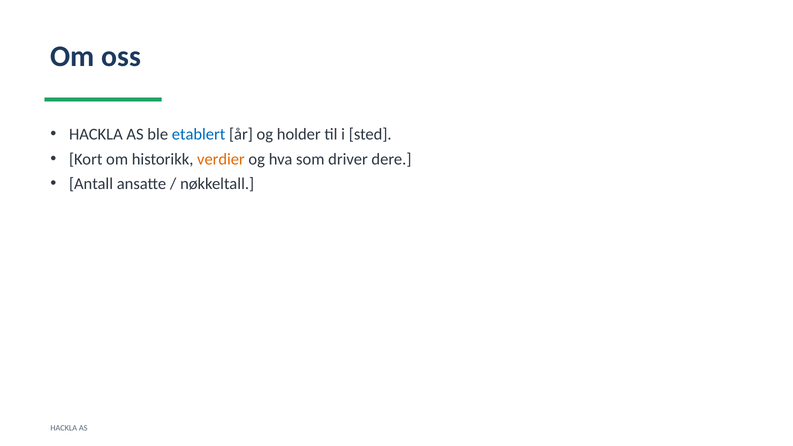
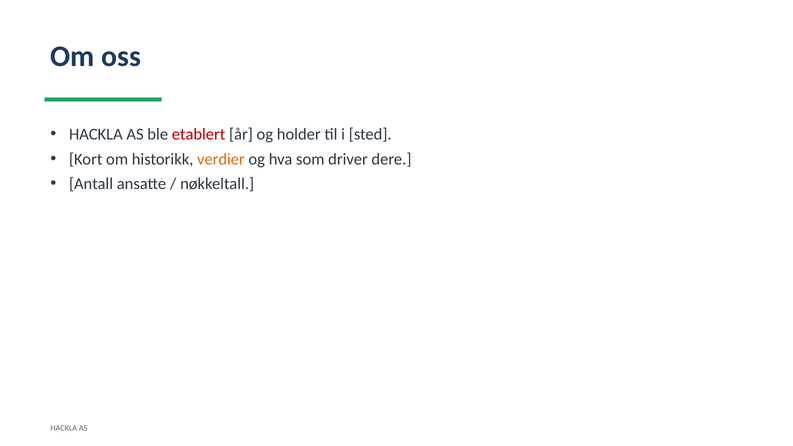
etablert colour: blue -> red
